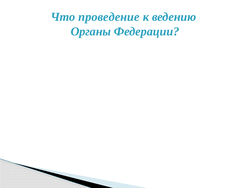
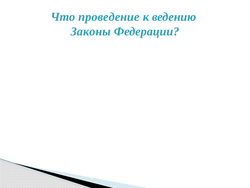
Органы: Органы -> Законы
